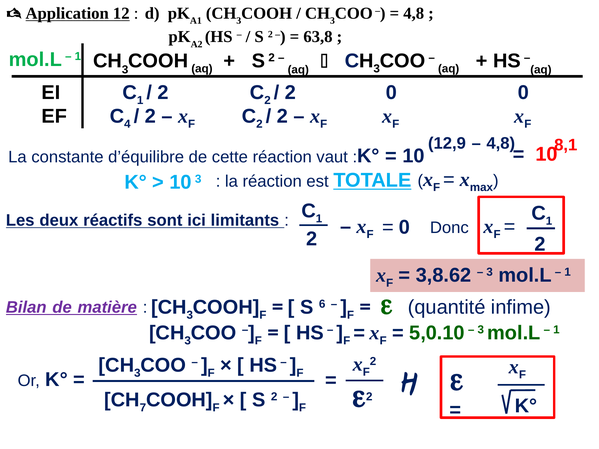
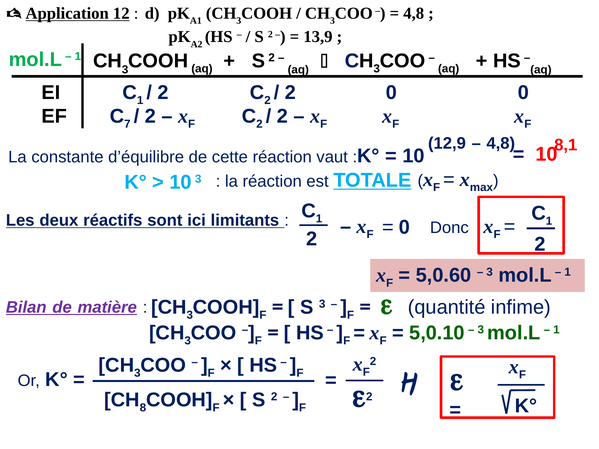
63,8: 63,8 -> 13,9
4: 4 -> 7
3,8.62: 3,8.62 -> 5,0.60
S 6: 6 -> 3
7: 7 -> 8
